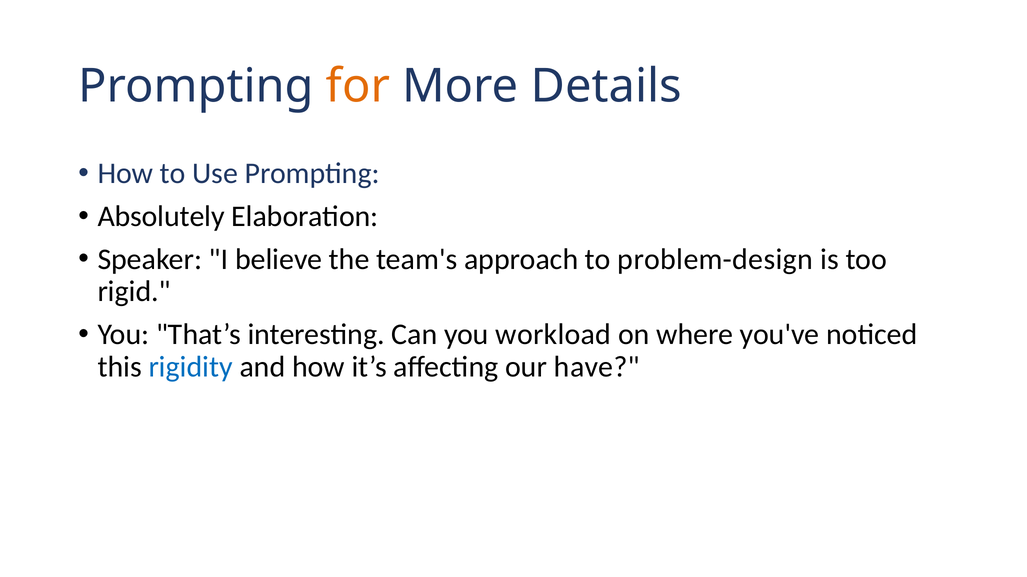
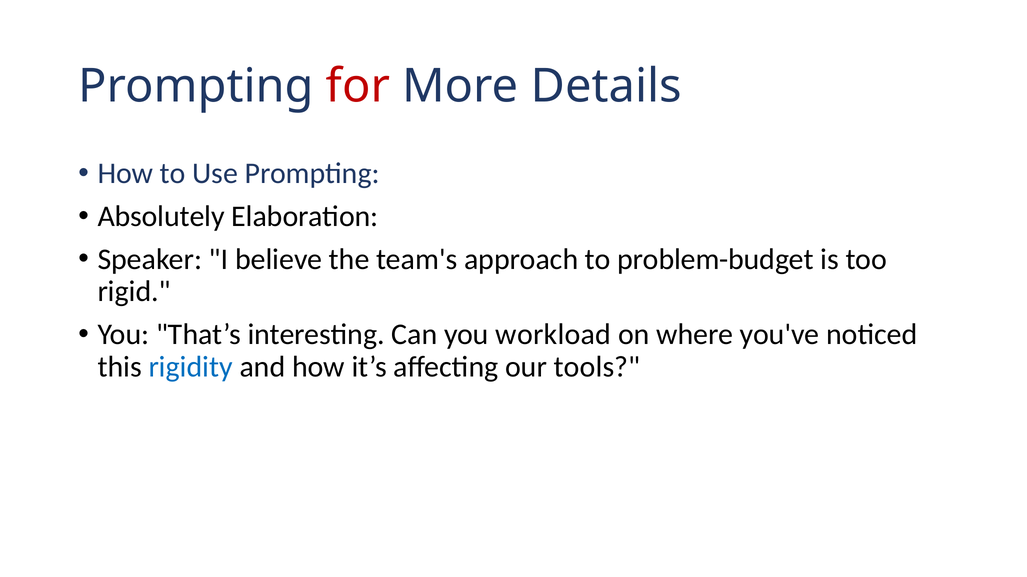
for colour: orange -> red
problem-design: problem-design -> problem-budget
have: have -> tools
